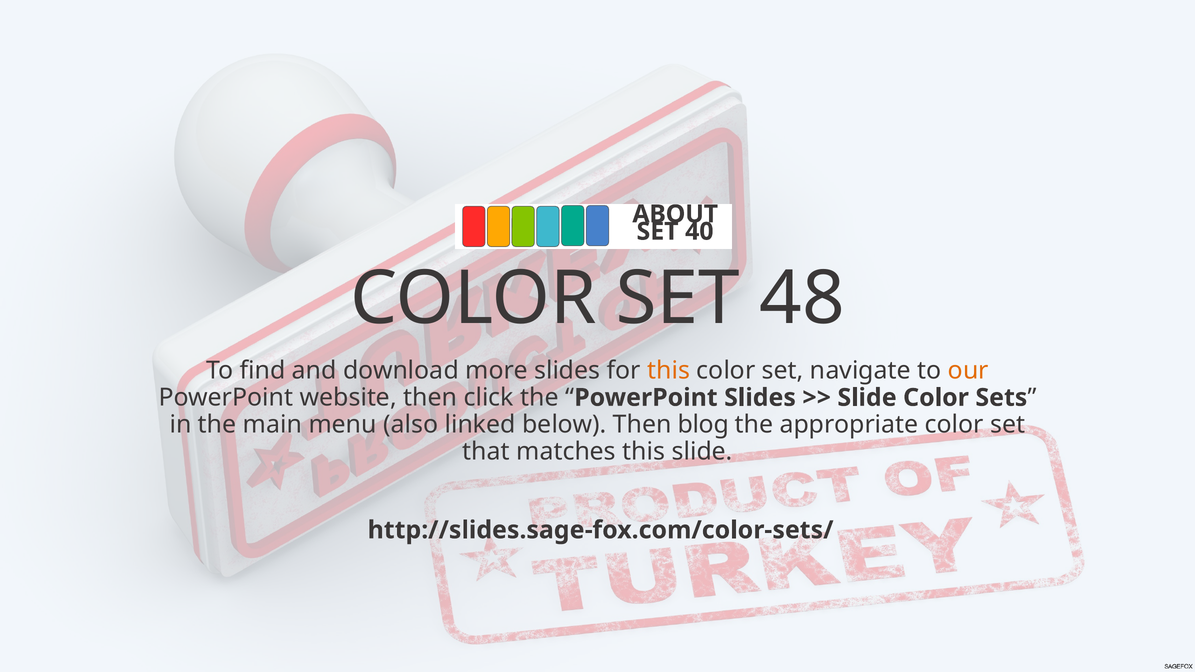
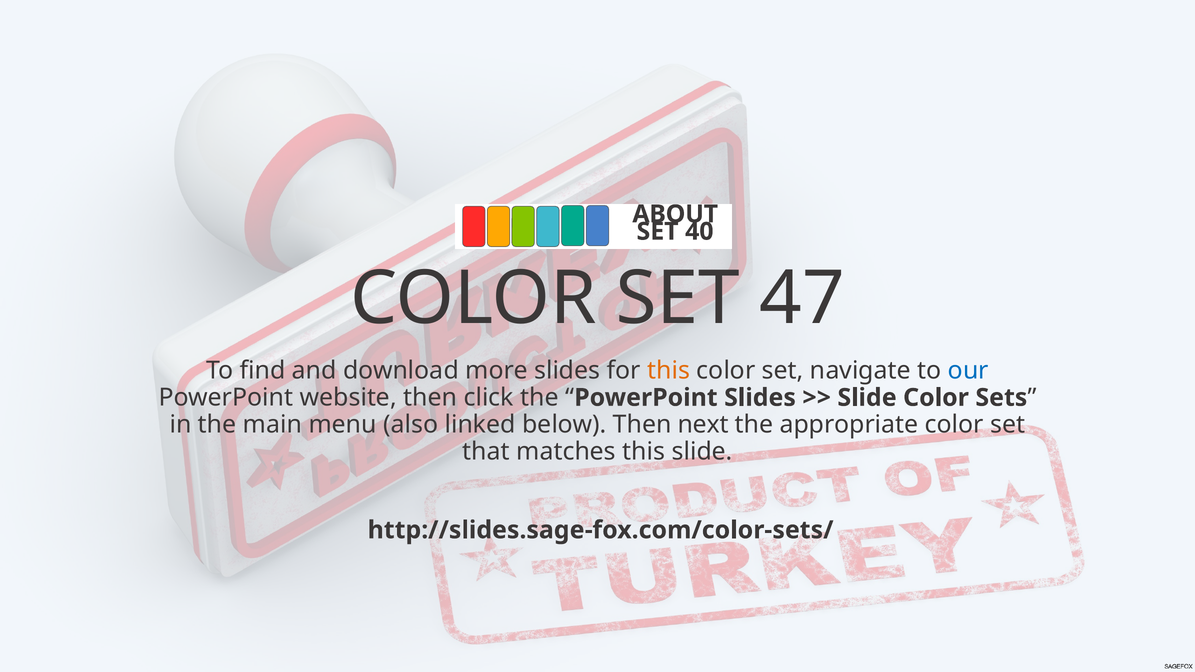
48: 48 -> 47
our colour: orange -> blue
blog: blog -> next
